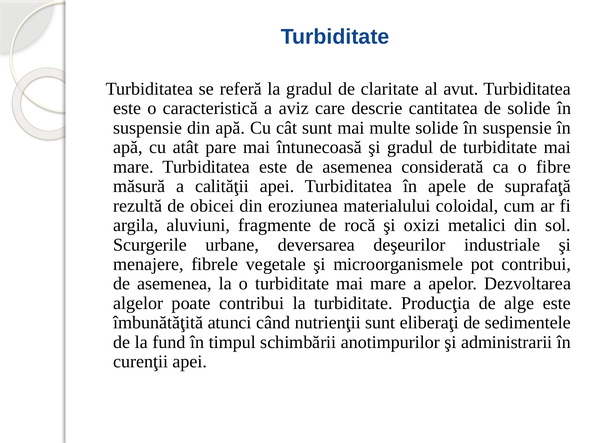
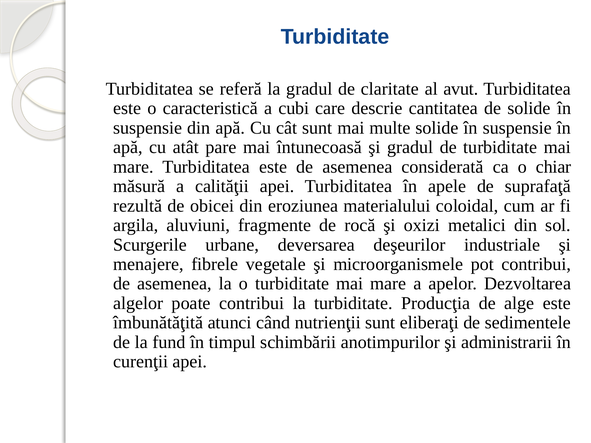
aviz: aviz -> cubi
fibre: fibre -> chiar
